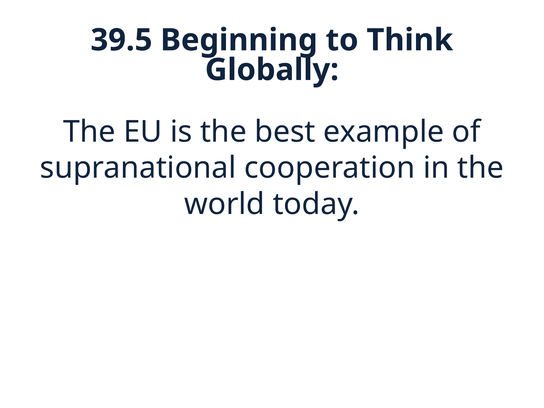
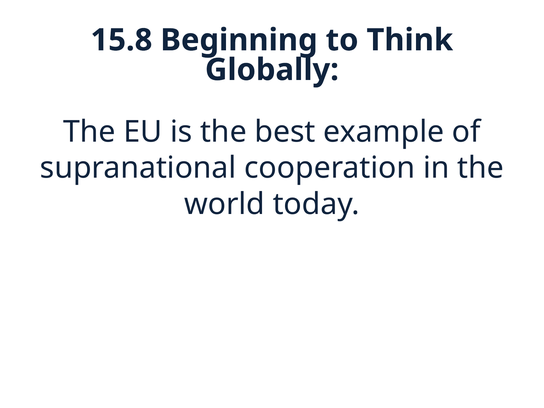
39.5: 39.5 -> 15.8
